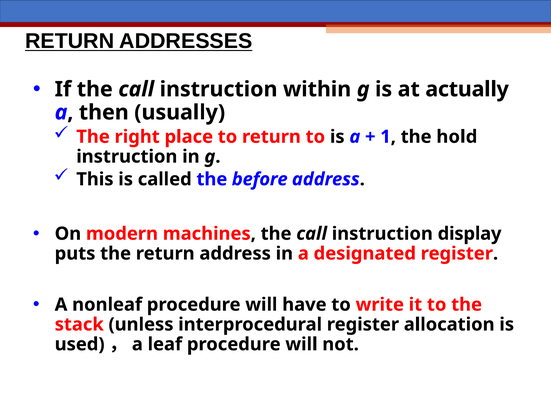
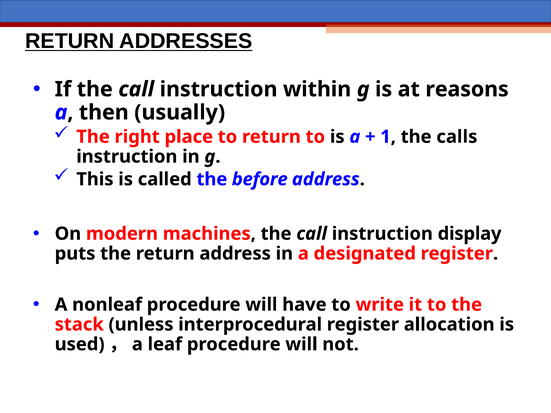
actually: actually -> reasons
hold: hold -> calls
